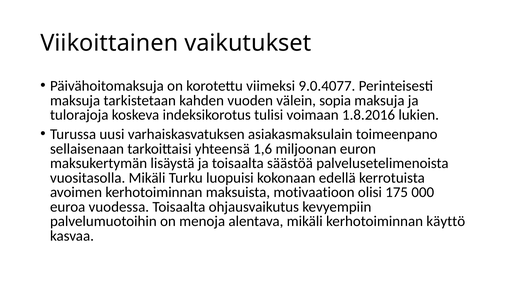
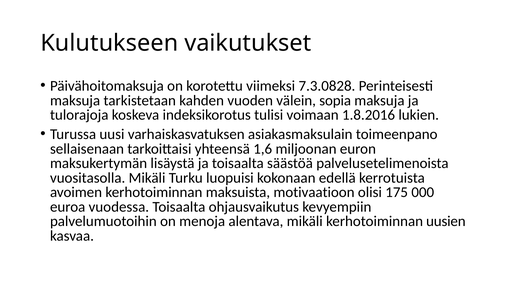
Viikoittainen: Viikoittainen -> Kulutukseen
9.0.4077: 9.0.4077 -> 7.3.0828
käyttö: käyttö -> uusien
